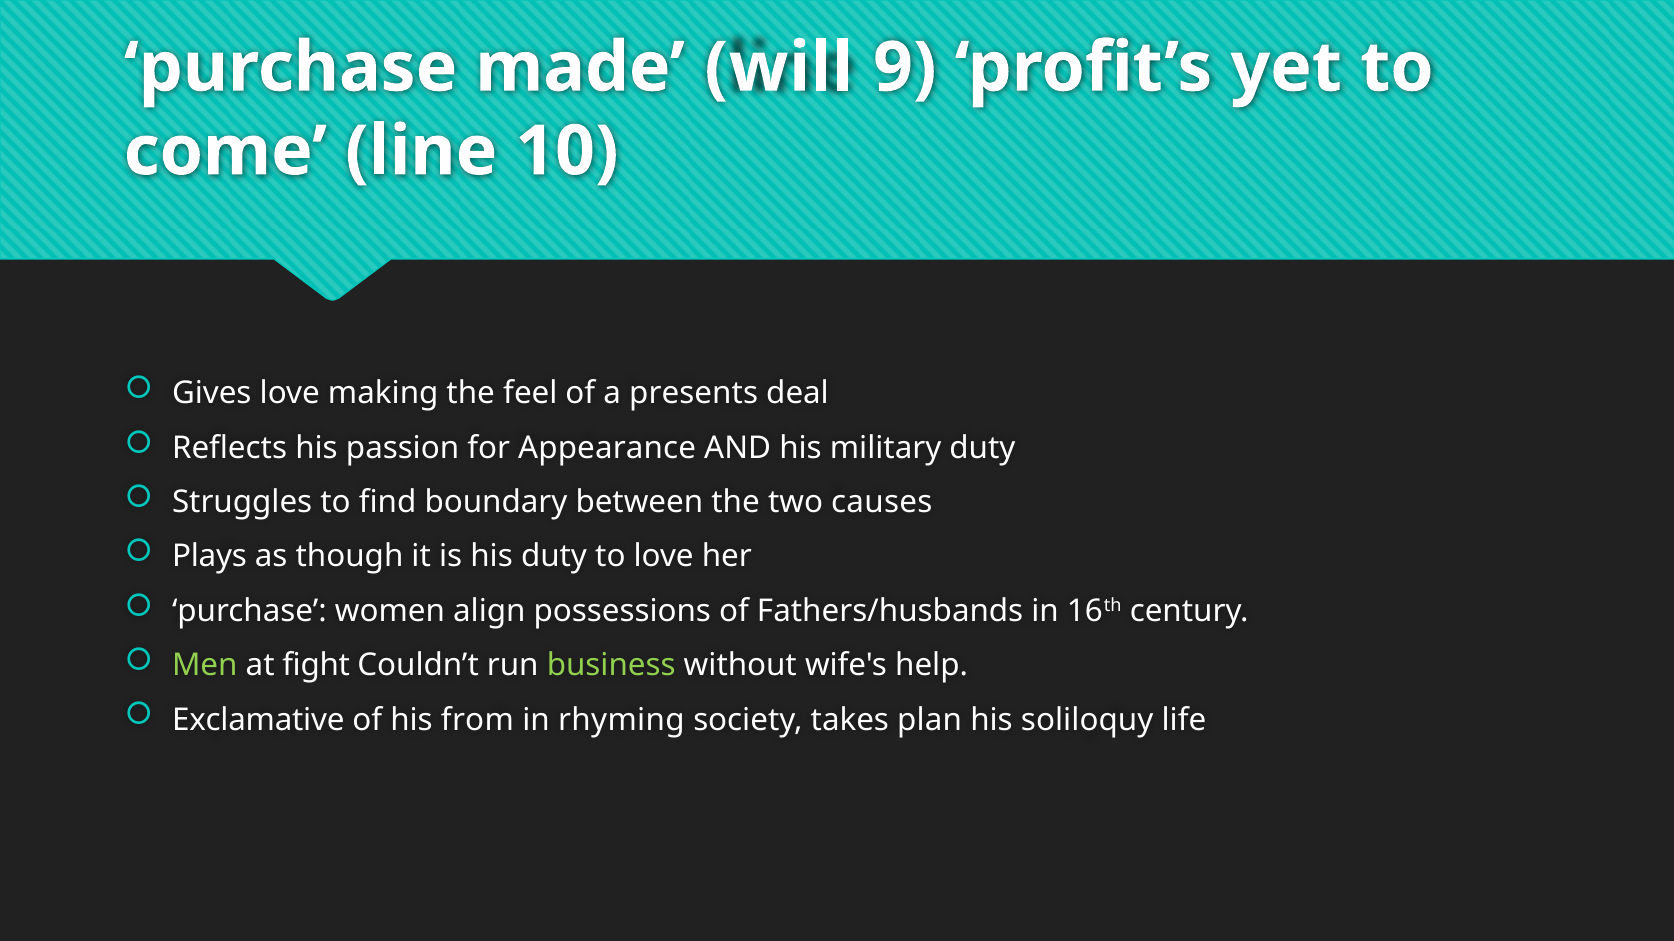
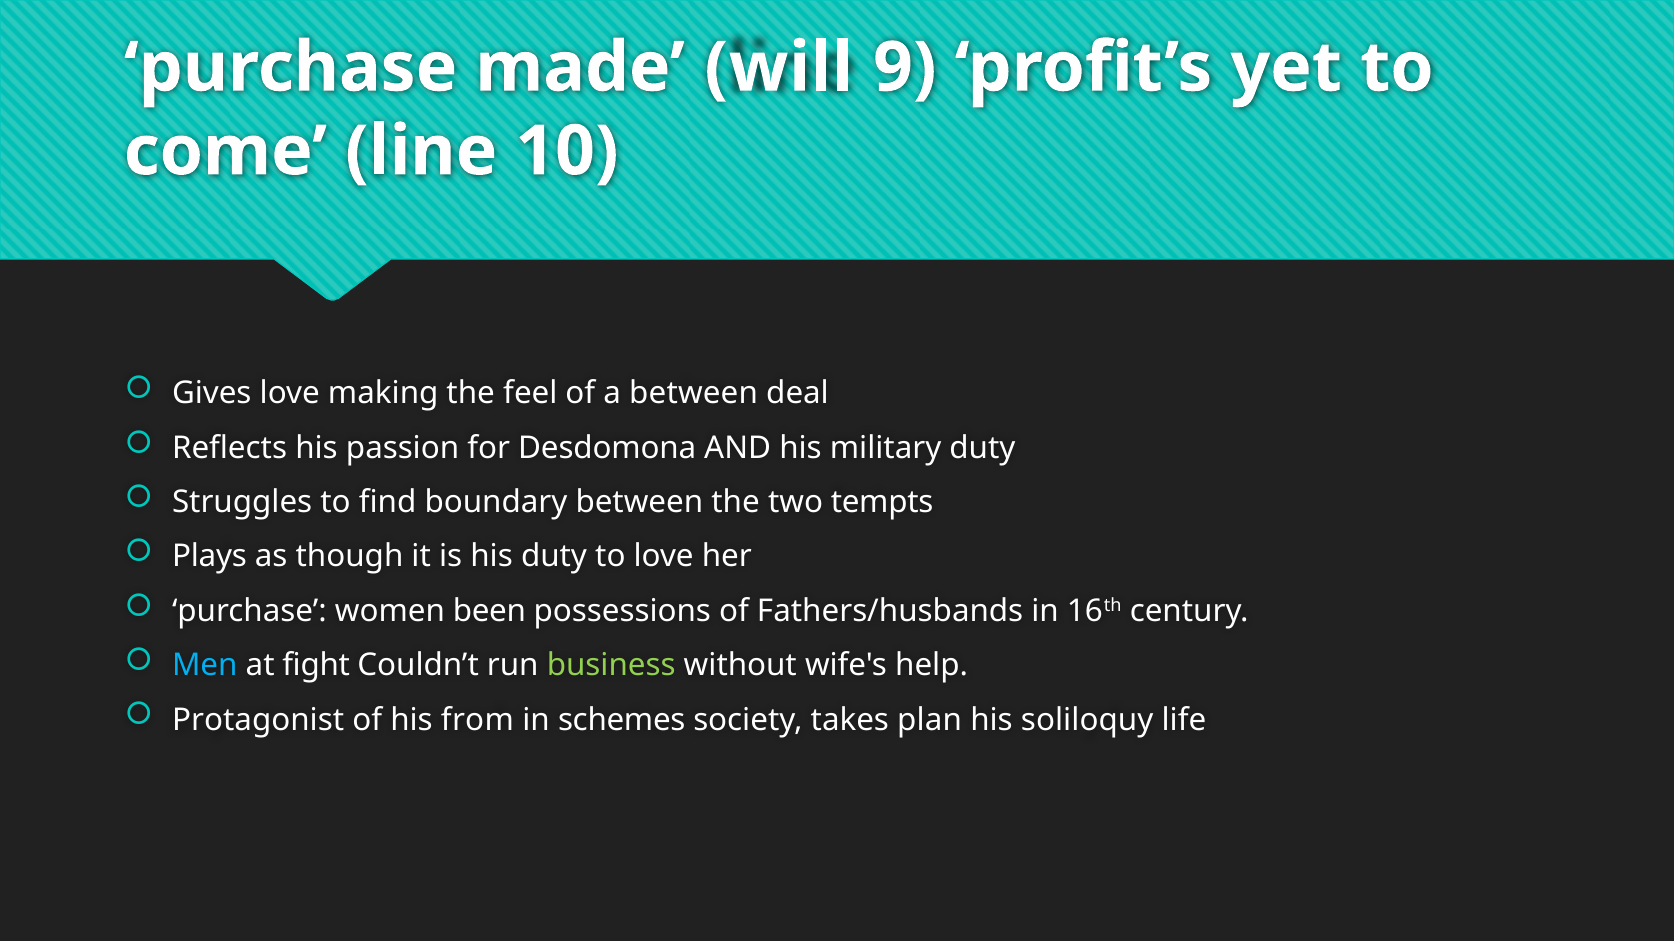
a presents: presents -> between
Appearance: Appearance -> Desdomona
causes: causes -> tempts
align: align -> been
Men colour: light green -> light blue
Exclamative: Exclamative -> Protagonist
rhyming: rhyming -> schemes
